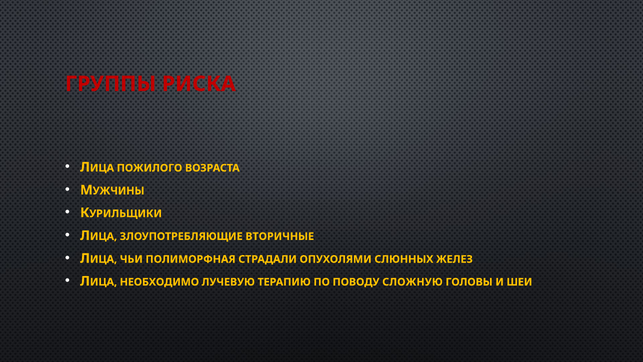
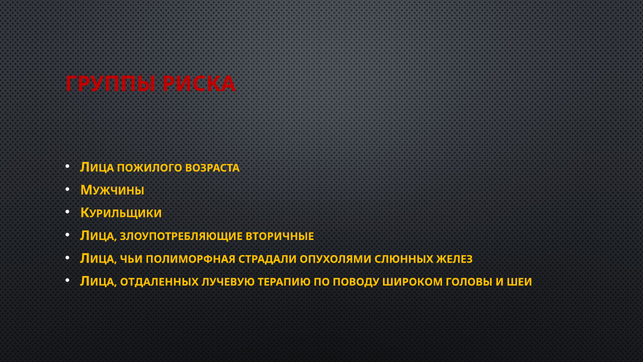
НЕОБХОДИМО: НЕОБХОДИМО -> ОТДАЛЕННЫХ
СЛОЖНУЮ: СЛОЖНУЮ -> ШИРОКОМ
